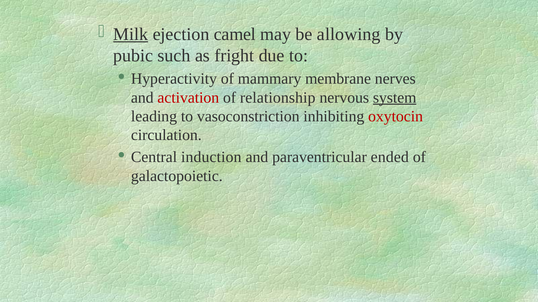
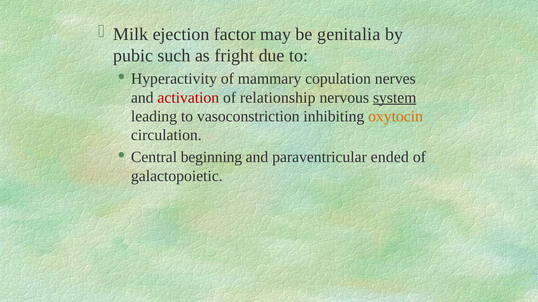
Milk underline: present -> none
camel: camel -> factor
allowing: allowing -> genitalia
membrane: membrane -> copulation
oxytocin colour: red -> orange
induction: induction -> beginning
